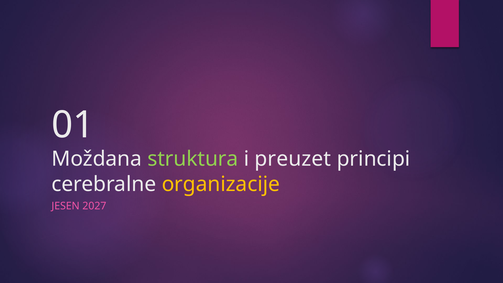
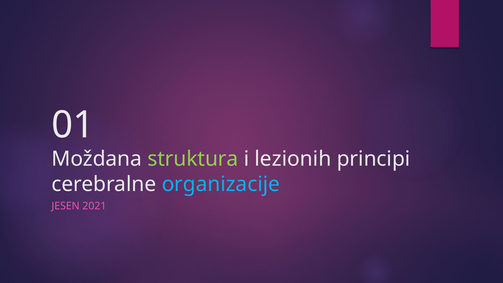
preuzet: preuzet -> lezionih
organizacije colour: yellow -> light blue
2027: 2027 -> 2021
